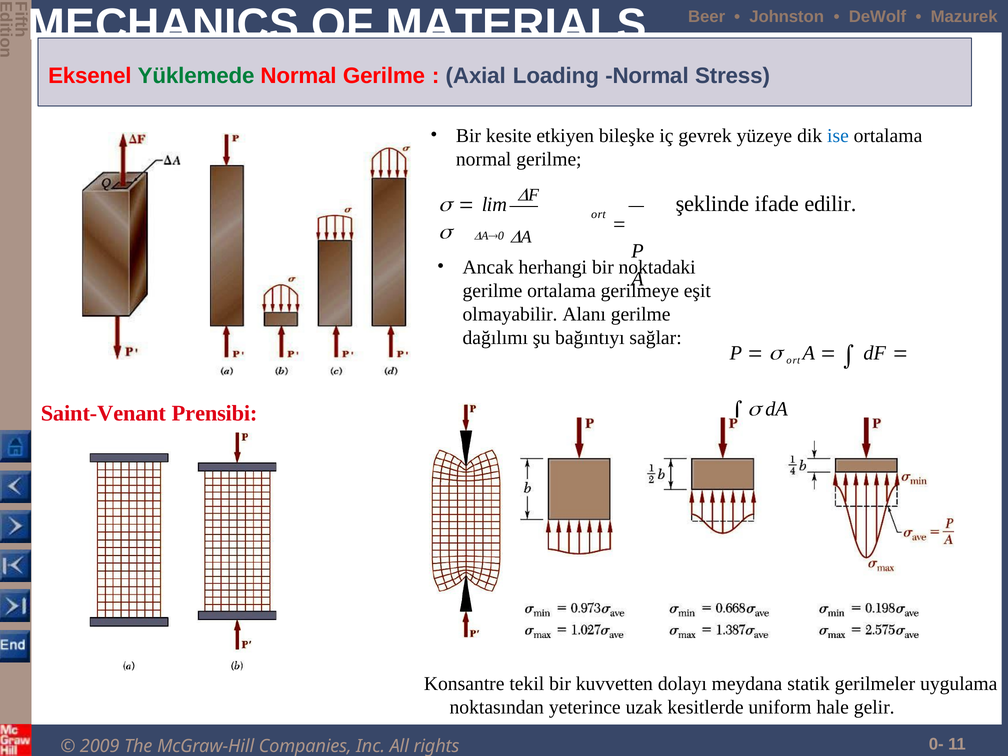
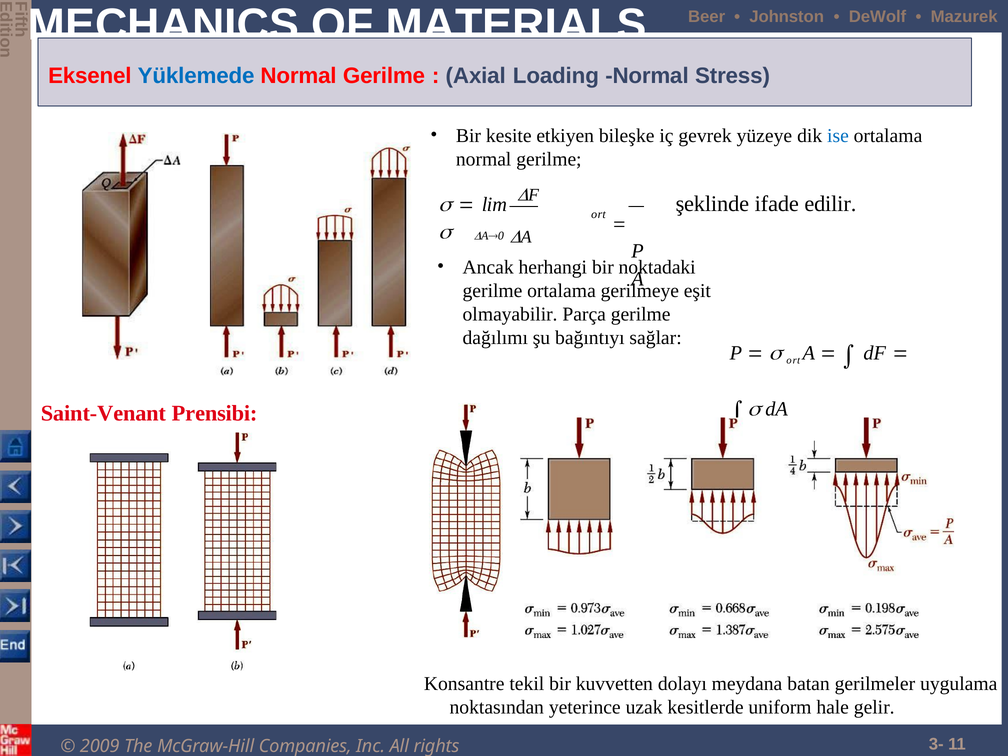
Yüklemede colour: green -> blue
Alanı: Alanı -> Parça
statik: statik -> batan
0-: 0- -> 3-
